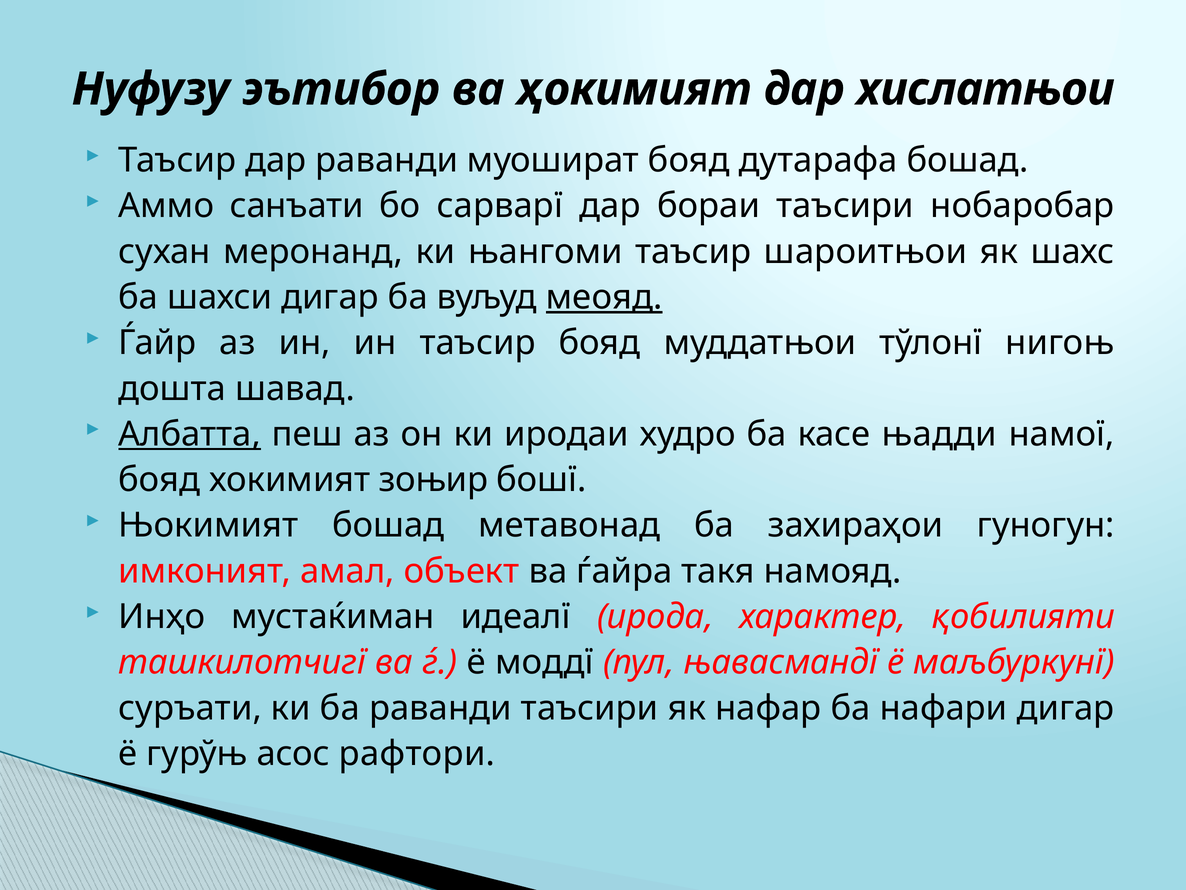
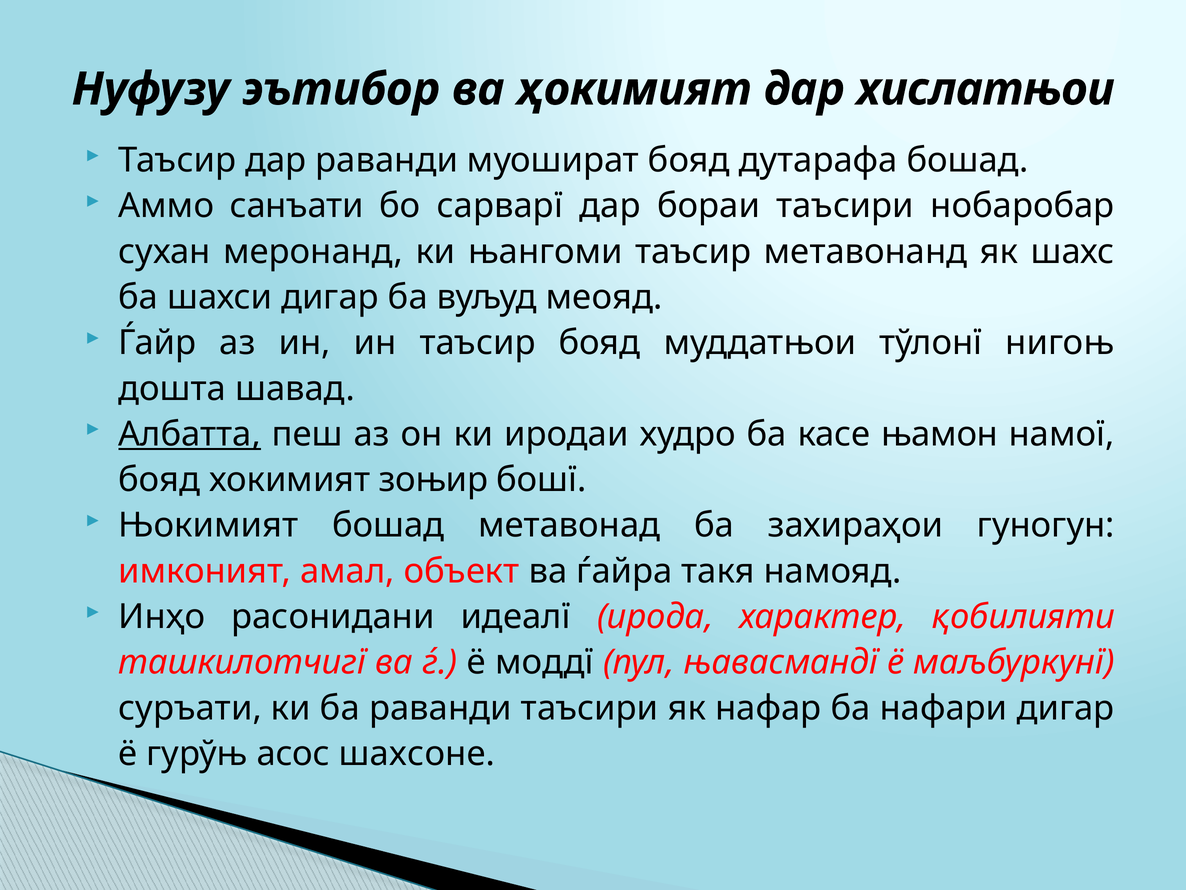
шароитњои: шароитњои -> метавонанд
меояд underline: present -> none
њадди: њадди -> њамон
мустаќиман: мустаќиман -> расонидани
рафтори: рафтори -> шахсоне
